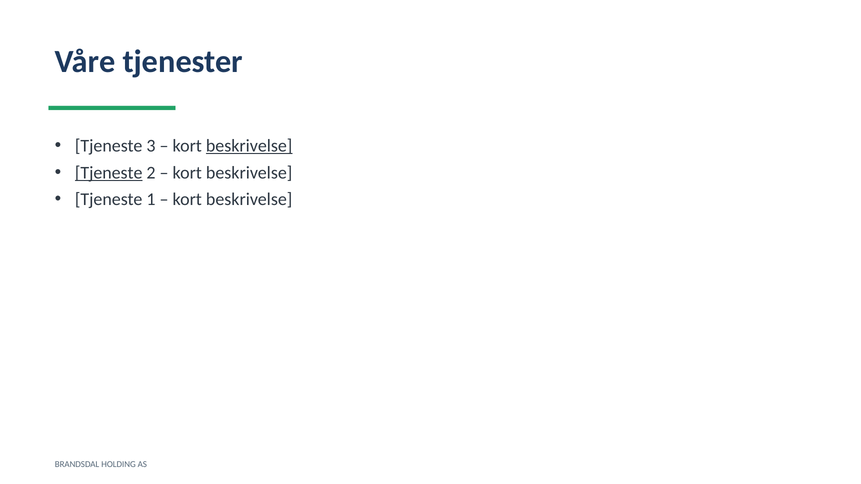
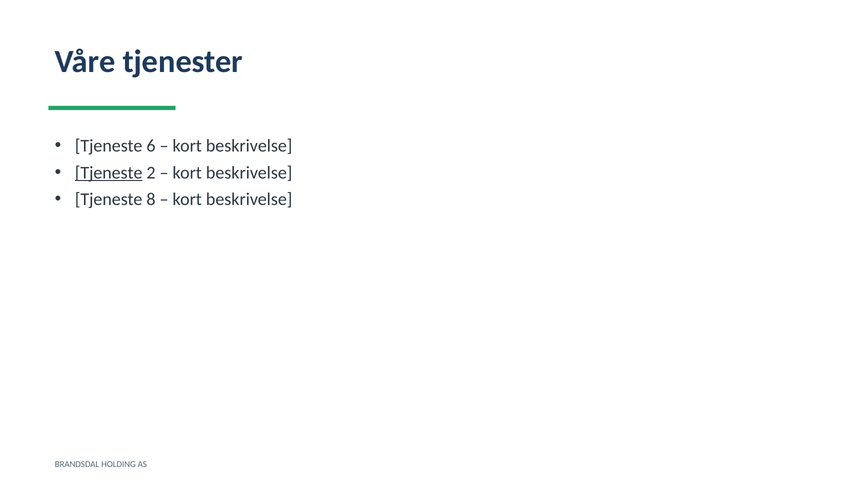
3: 3 -> 6
beskrivelse at (249, 146) underline: present -> none
1: 1 -> 8
